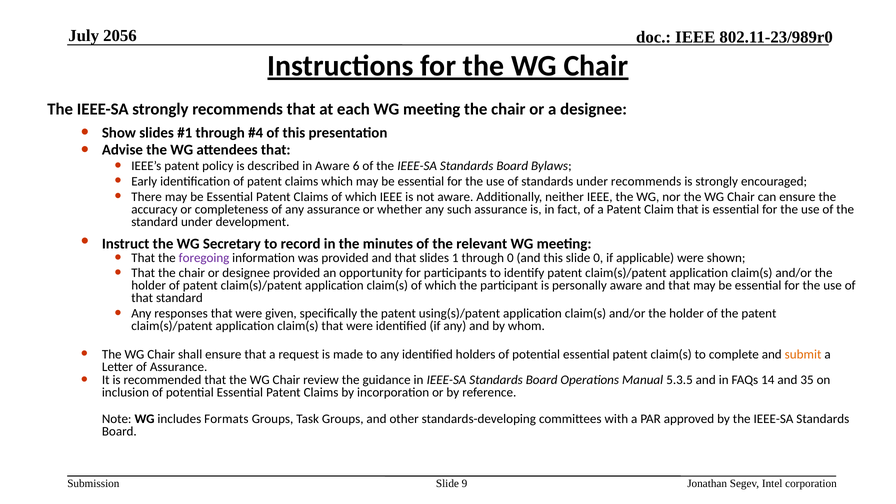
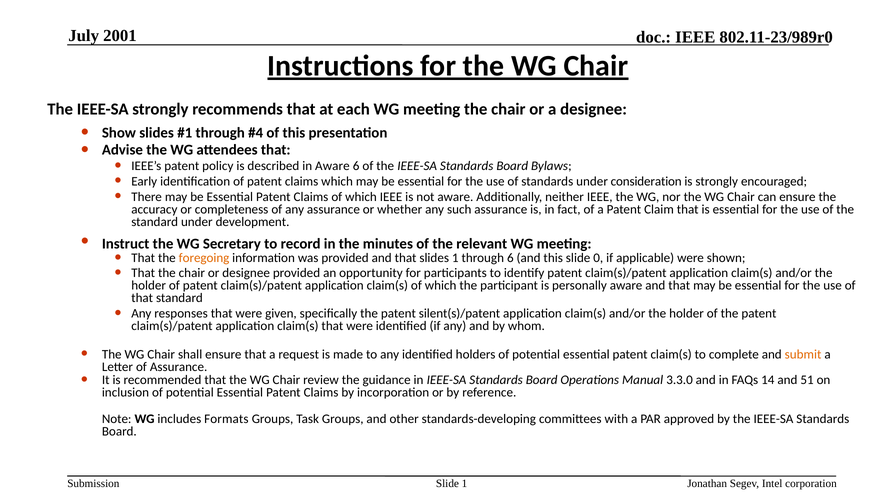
2056: 2056 -> 2001
under recommends: recommends -> consideration
foregoing colour: purple -> orange
through 0: 0 -> 6
using(s)/patent: using(s)/patent -> silent(s)/patent
5.3.5: 5.3.5 -> 3.3.0
35: 35 -> 51
Slide 9: 9 -> 1
